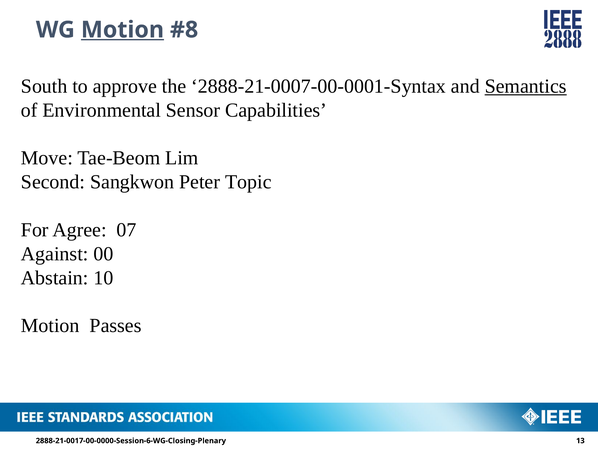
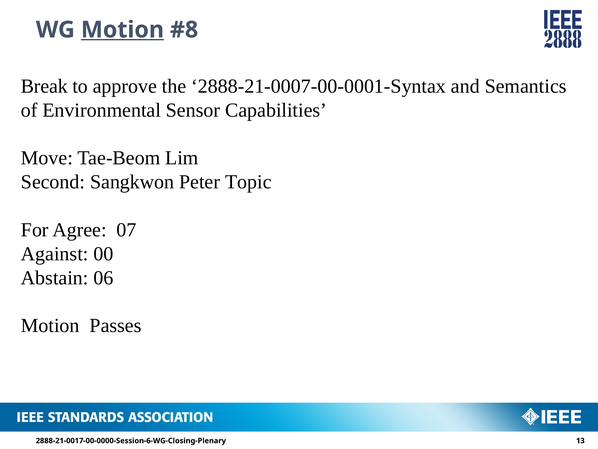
South: South -> Break
Semantics underline: present -> none
10: 10 -> 06
